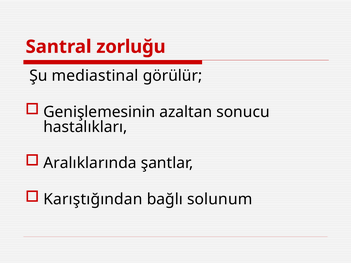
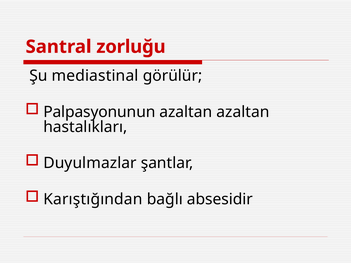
Genişlemesinin: Genişlemesinin -> Palpasyonunun
azaltan sonucu: sonucu -> azaltan
Aralıklarında: Aralıklarında -> Duyulmazlar
solunum: solunum -> absesidir
